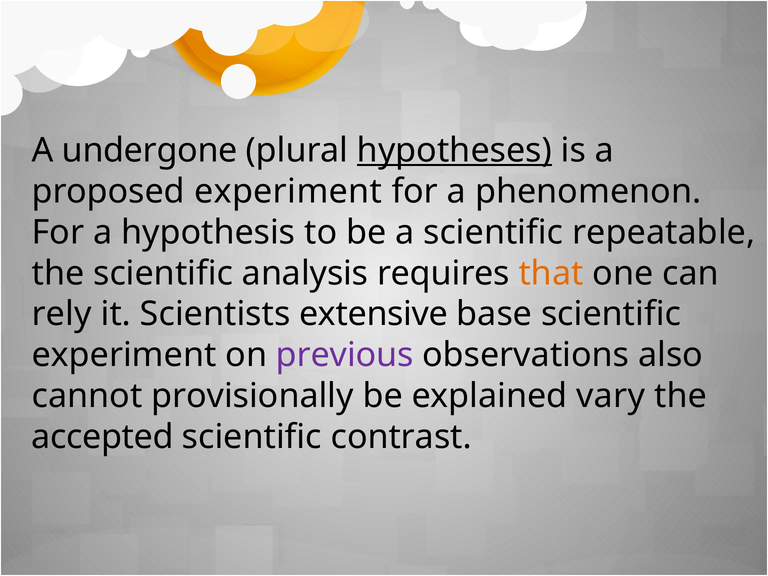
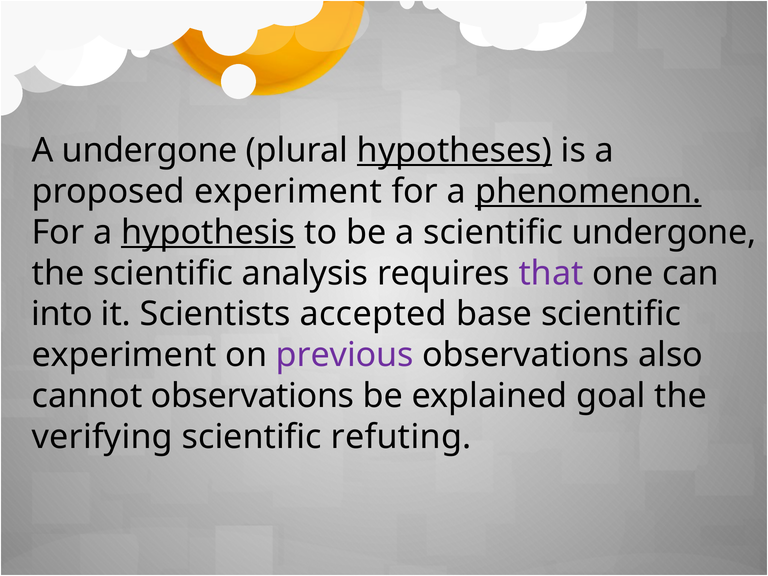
phenomenon underline: none -> present
hypothesis underline: none -> present
scientific repeatable: repeatable -> undergone
that colour: orange -> purple
rely: rely -> into
extensive: extensive -> accepted
cannot provisionally: provisionally -> observations
vary: vary -> goal
accepted: accepted -> verifying
contrast: contrast -> refuting
